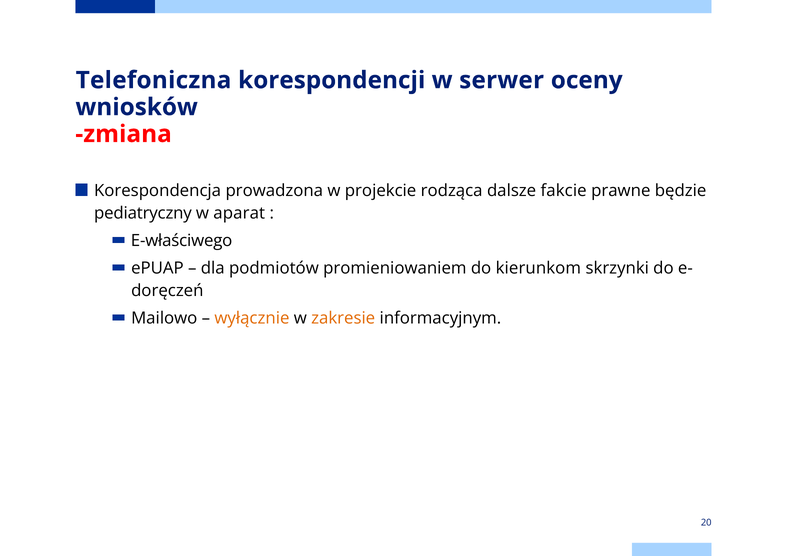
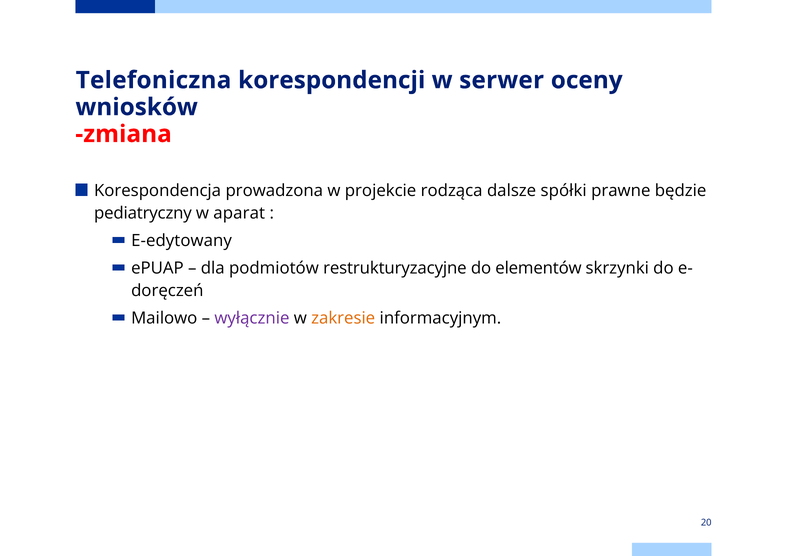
fakcie: fakcie -> spółki
E-właściwego: E-właściwego -> E-edytowany
promieniowaniem: promieniowaniem -> restrukturyzacyjne
kierunkom: kierunkom -> elementów
wyłącznie colour: orange -> purple
